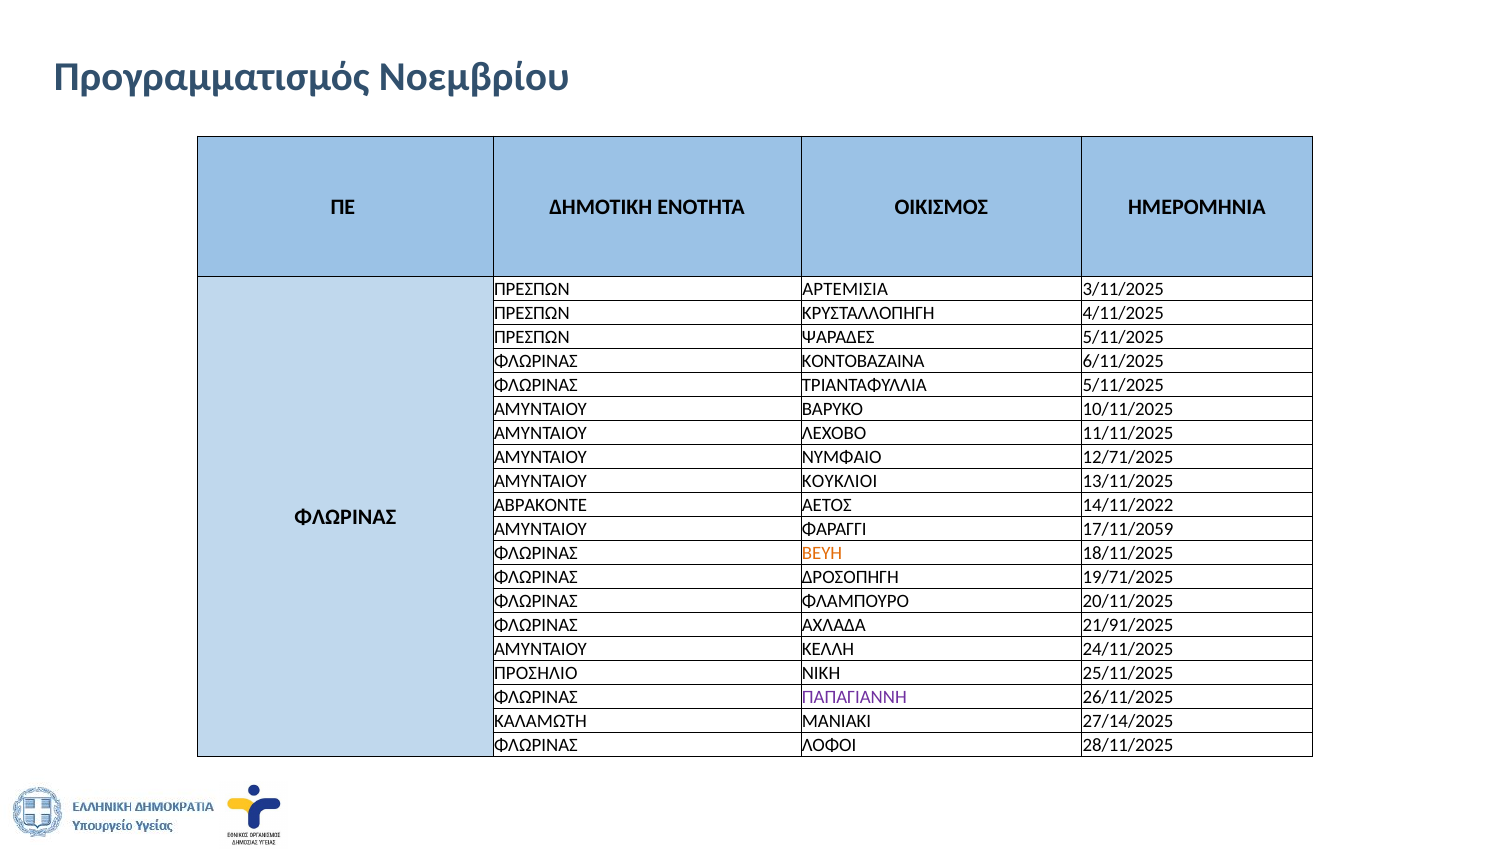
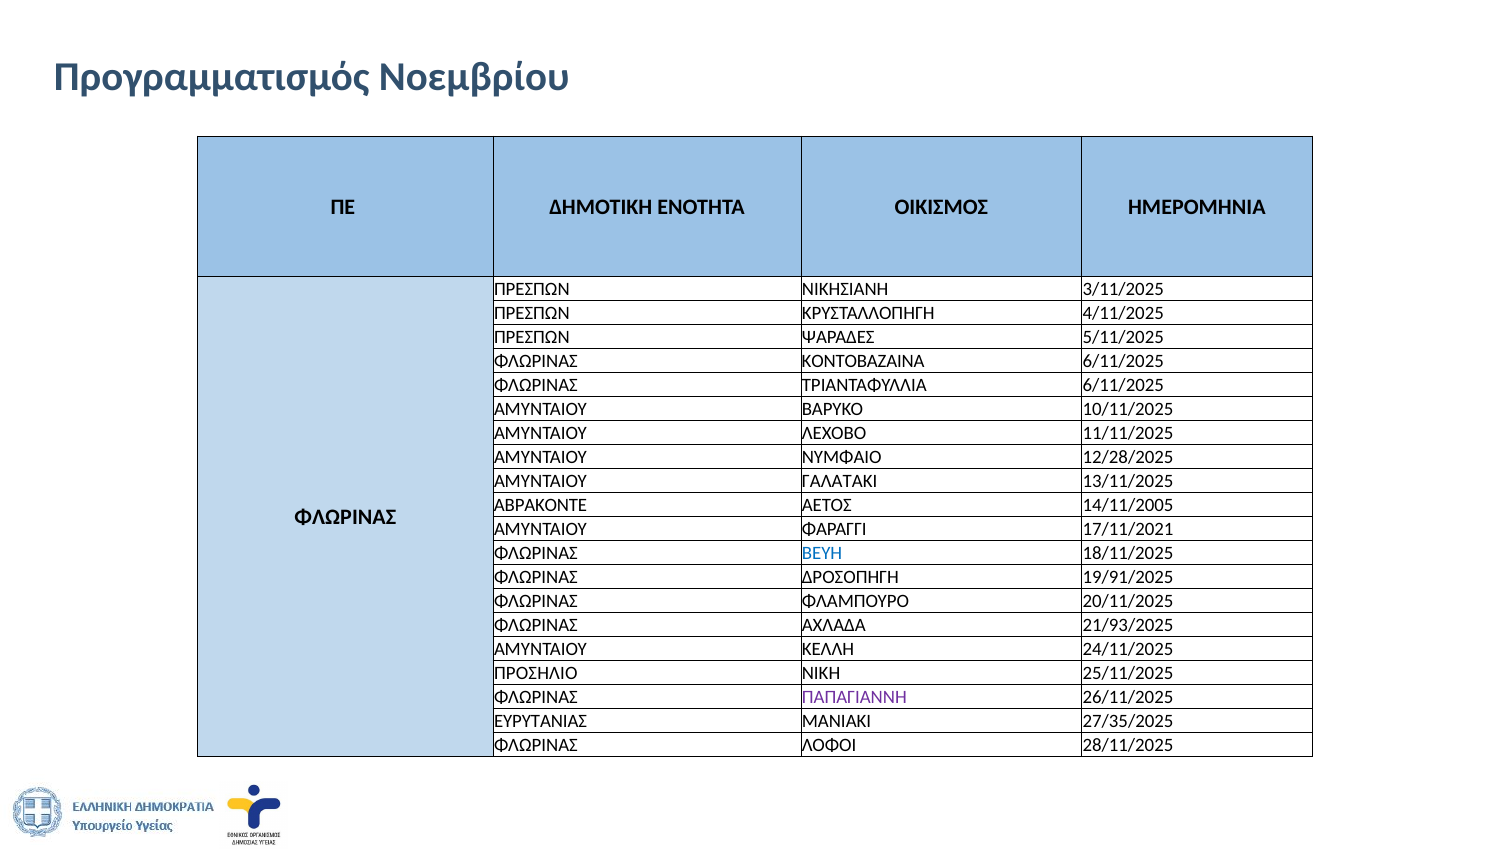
ΑΡΤΕΜΙΣΙΑ: ΑΡΤΕΜΙΣΙΑ -> ΝΙΚΗΣΙΑΝΗ
ΤΡΙΑΝΤΑΦΥΛΛΙΑ 5/11/2025: 5/11/2025 -> 6/11/2025
12/71/2025: 12/71/2025 -> 12/28/2025
ΚΟΥΚΛΙΟΙ: ΚΟΥΚΛΙΟΙ -> ΓΑΛΑΤΑΚΙ
14/11/2022: 14/11/2022 -> 14/11/2005
17/11/2059: 17/11/2059 -> 17/11/2021
ΒΕΥΗ colour: orange -> blue
19/71/2025: 19/71/2025 -> 19/91/2025
21/91/2025: 21/91/2025 -> 21/93/2025
ΚΑΛΑΜΩΤΗ: ΚΑΛΑΜΩΤΗ -> ΕΥΡΥΤΑΝΙΑΣ
27/14/2025: 27/14/2025 -> 27/35/2025
